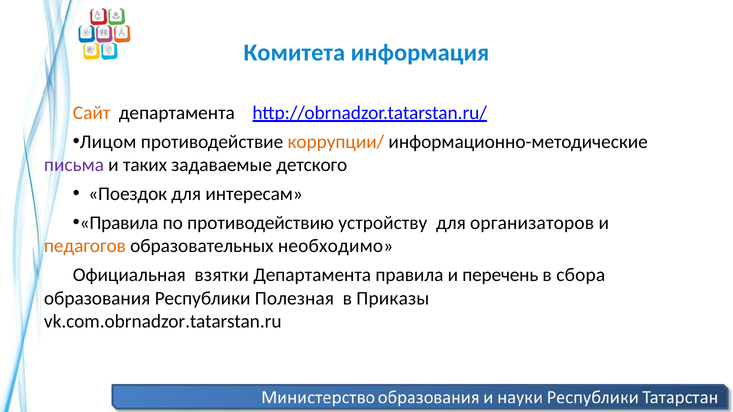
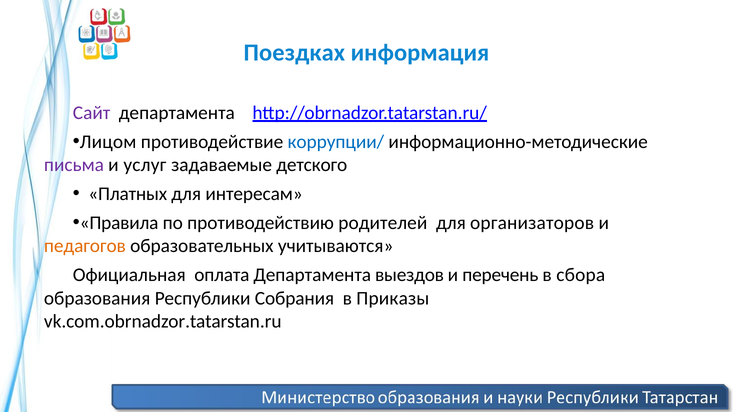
Комитета: Комитета -> Поездках
Сайт colour: orange -> purple
коррупции/ colour: orange -> blue
таких: таких -> услуг
Поездок: Поездок -> Платных
устройству: устройству -> родителей
необходимо: необходимо -> учитываются
взятки: взятки -> оплата
Департамента правила: правила -> выездов
Полезная: Полезная -> Собрания
